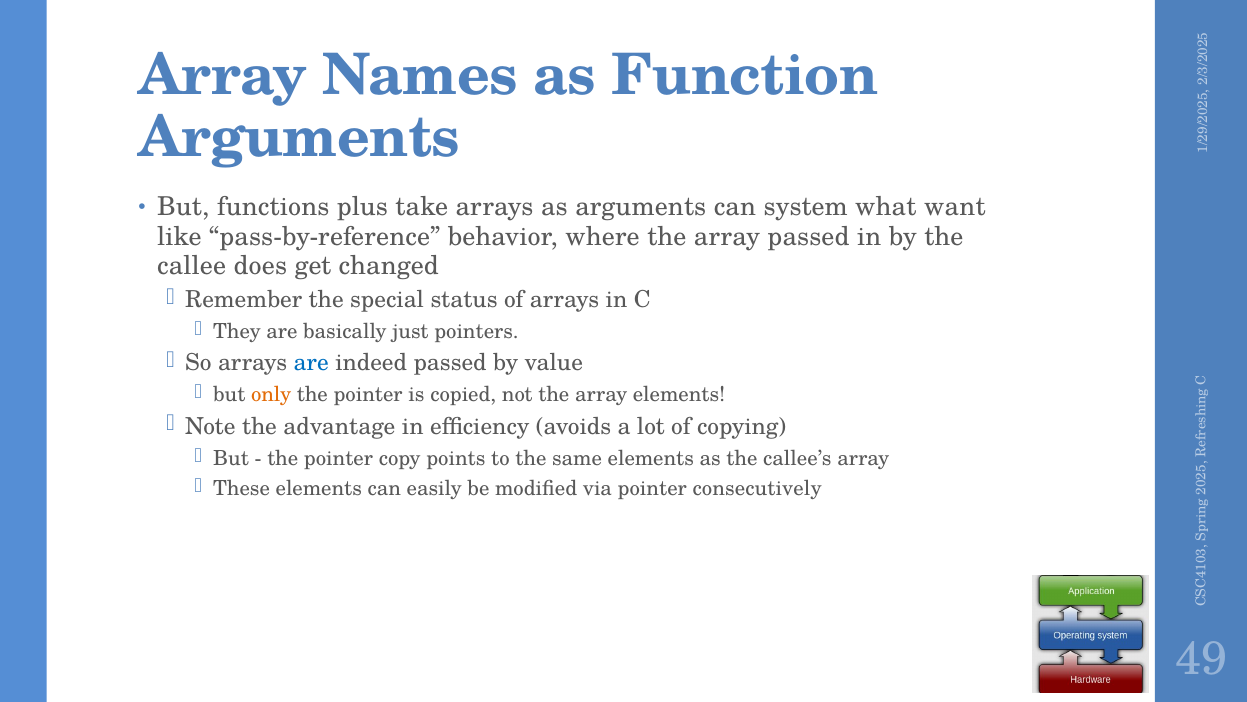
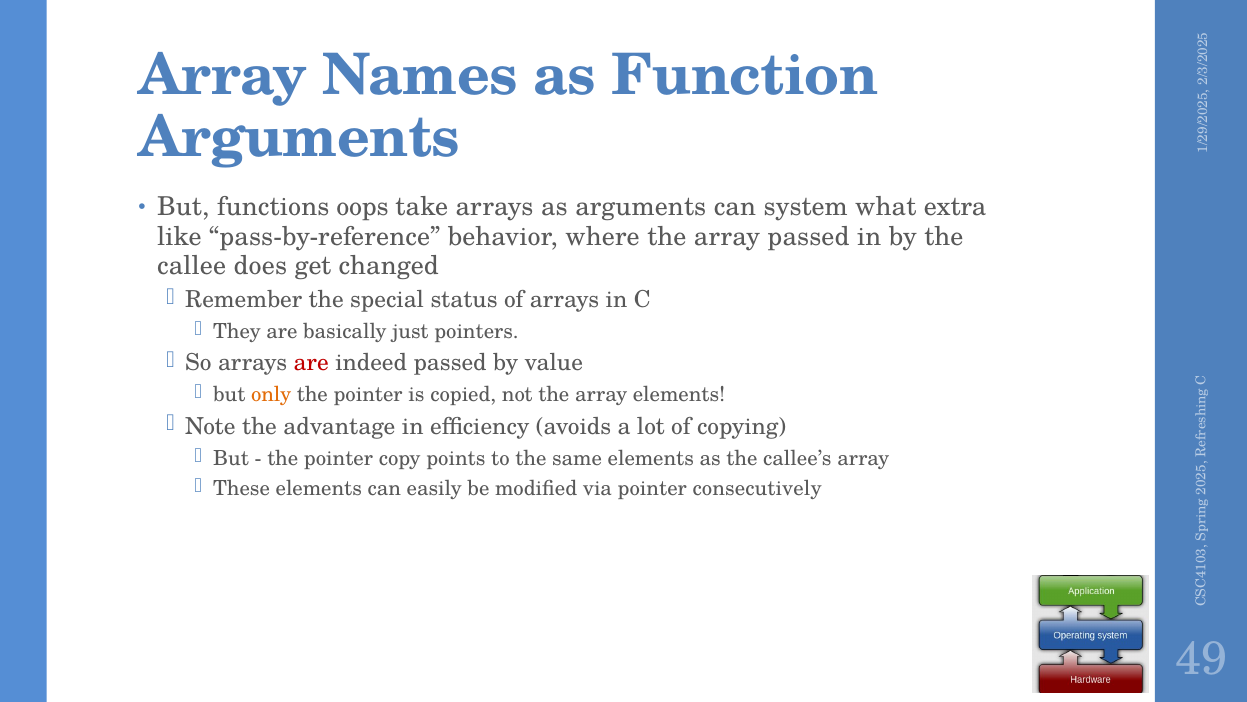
plus: plus -> oops
want: want -> extra
are at (311, 363) colour: blue -> red
